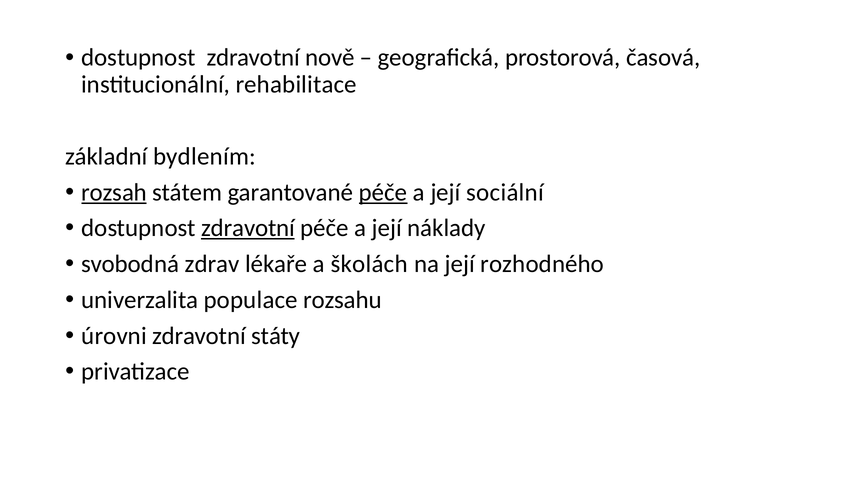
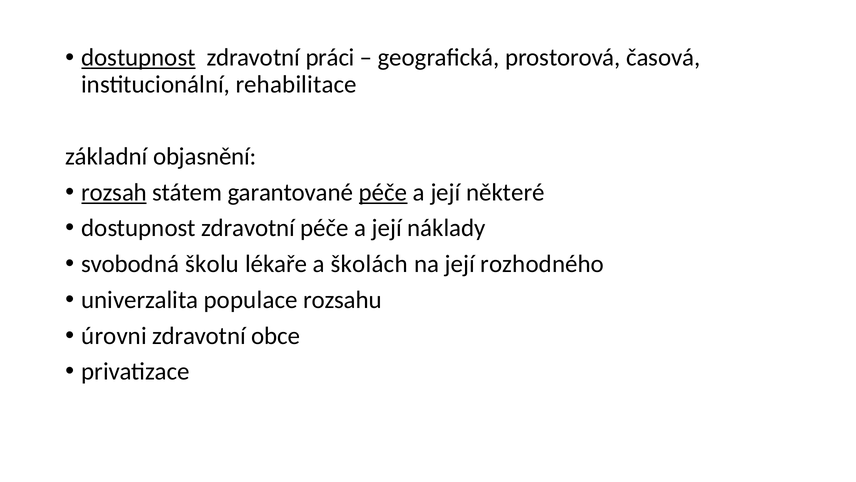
dostupnost at (138, 58) underline: none -> present
nově: nově -> práci
bydlením: bydlením -> objasnění
sociální: sociální -> některé
zdravotní at (248, 228) underline: present -> none
zdrav: zdrav -> školu
státy: státy -> obce
